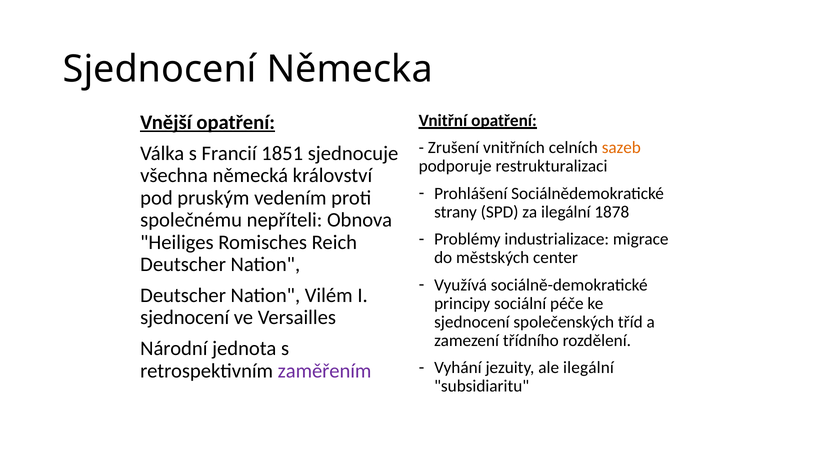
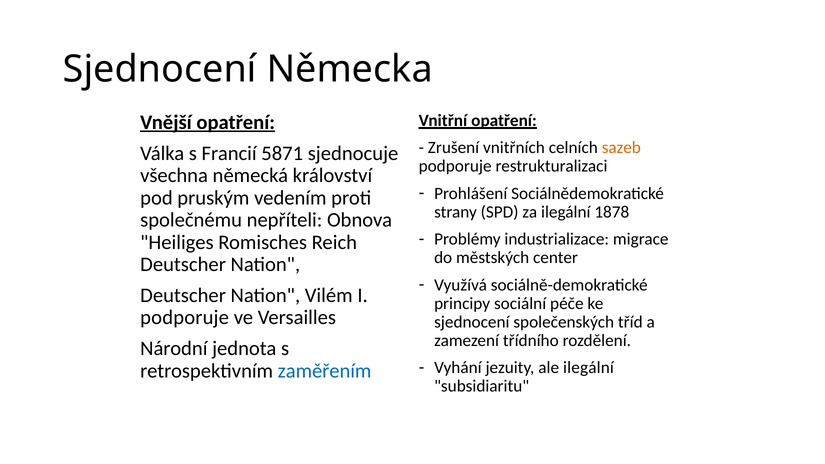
1851: 1851 -> 5871
sjednocení at (185, 318): sjednocení -> podporuje
zaměřením colour: purple -> blue
